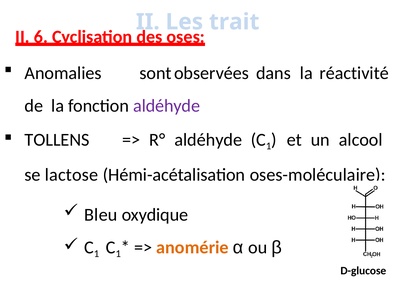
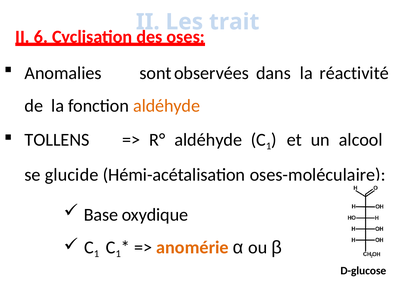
aldéhyde at (167, 106) colour: purple -> orange
lactose: lactose -> glucide
Bleu: Bleu -> Base
